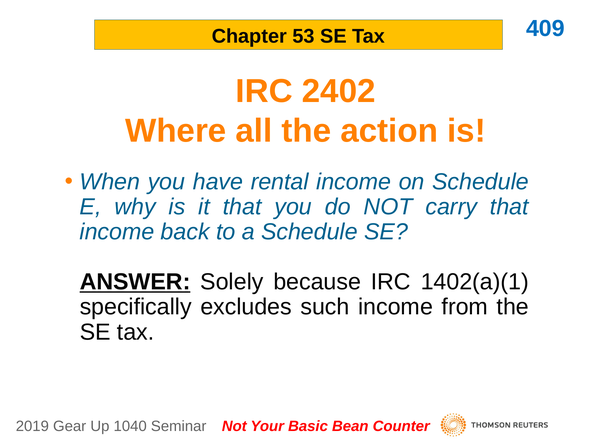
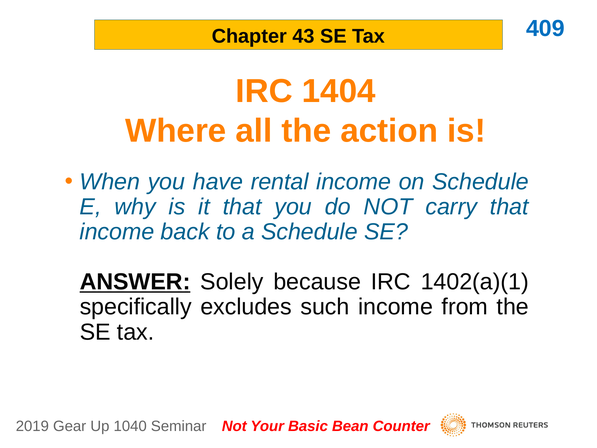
53: 53 -> 43
2402: 2402 -> 1404
